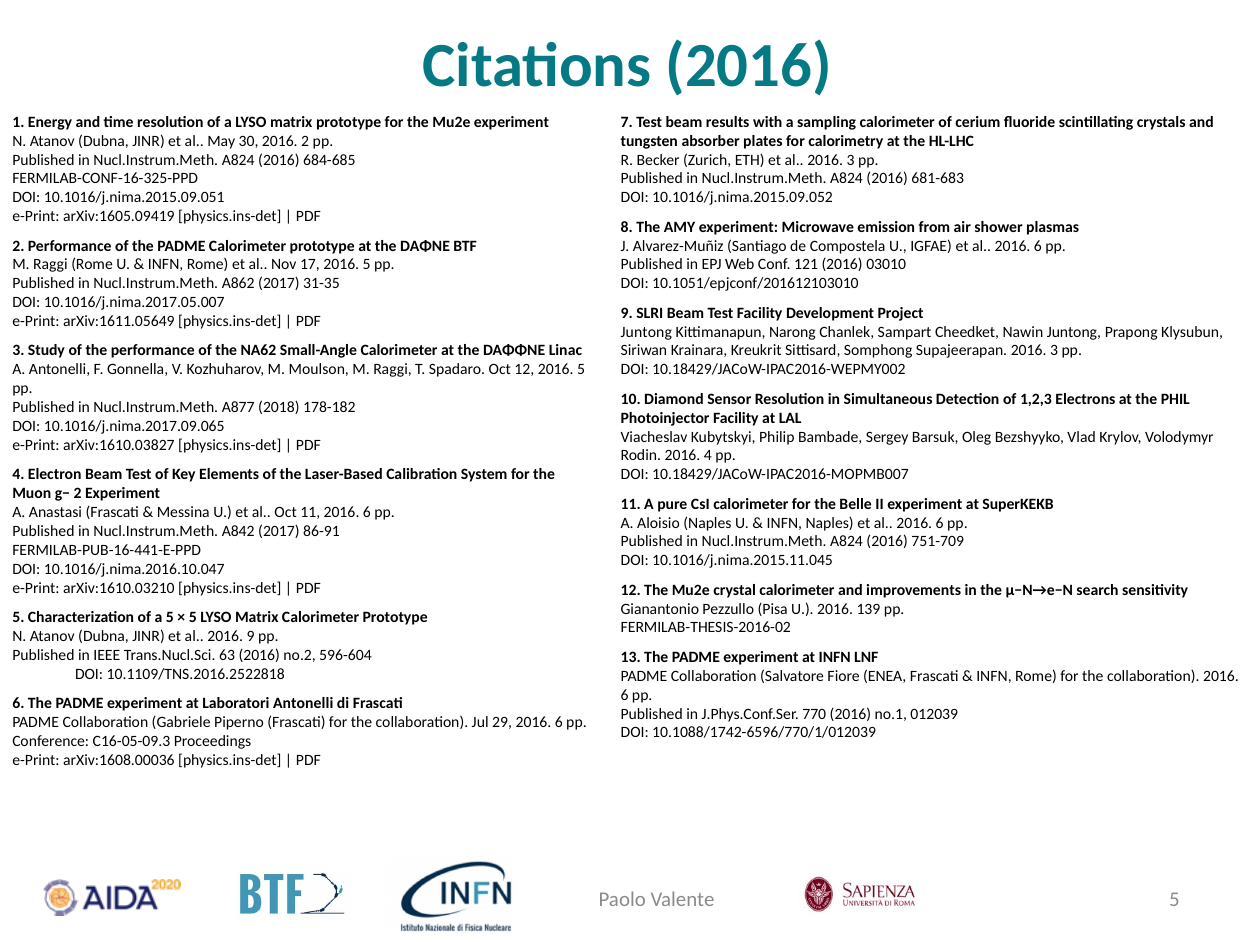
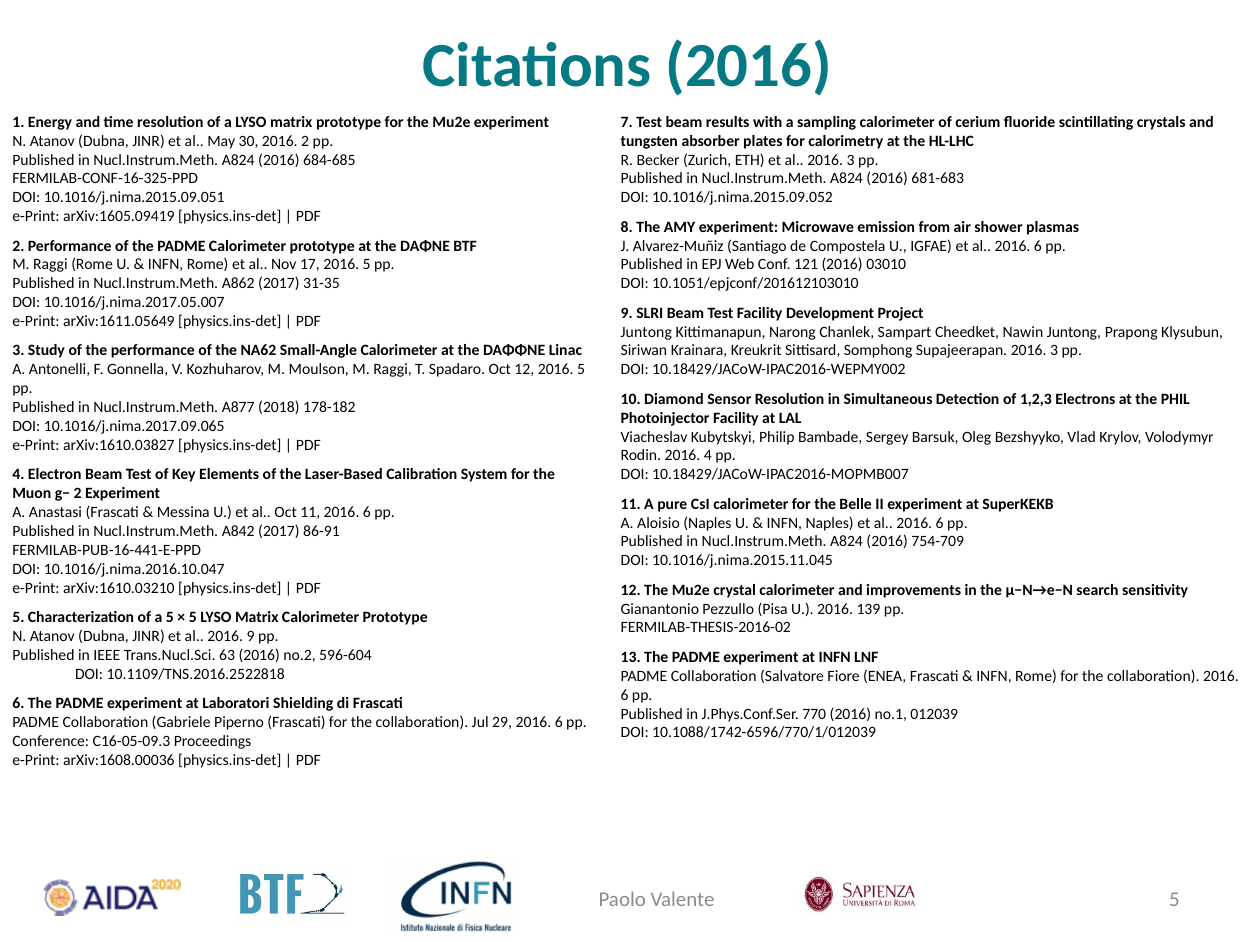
751-709: 751-709 -> 754-709
Laboratori Antonelli: Antonelli -> Shielding
